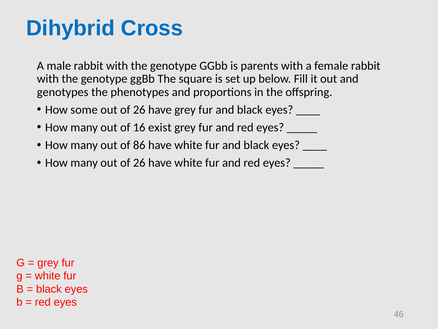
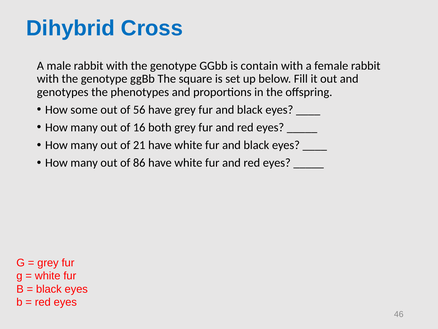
parents: parents -> contain
26 at (139, 110): 26 -> 56
exist: exist -> both
86: 86 -> 21
many out of 26: 26 -> 86
